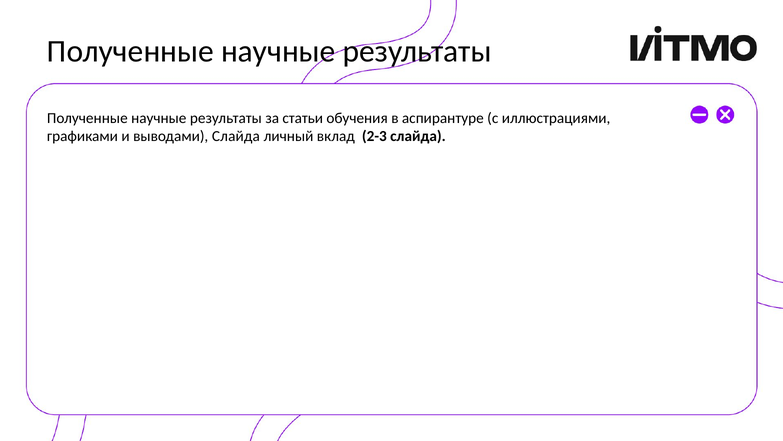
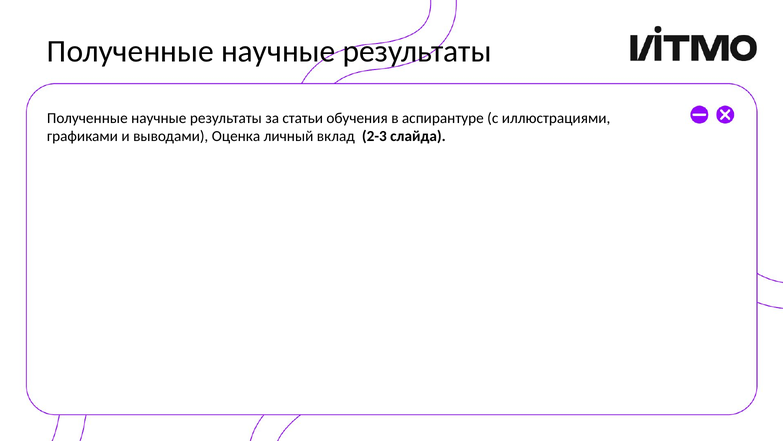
выводами Слайда: Слайда -> Оценка
